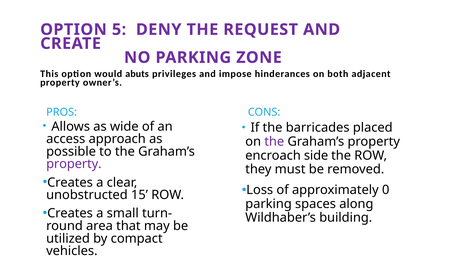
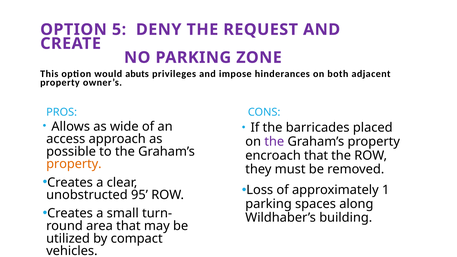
encroach side: side -> that
property at (74, 164) colour: purple -> orange
0: 0 -> 1
15: 15 -> 95
